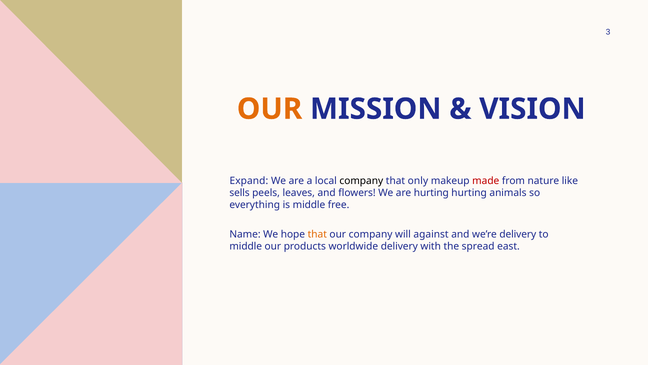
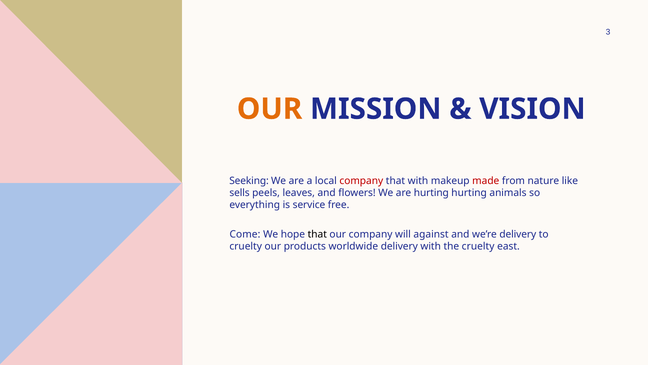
Expand: Expand -> Seeking
company at (361, 180) colour: black -> red
that only: only -> with
is middle: middle -> service
Name: Name -> Come
that at (317, 234) colour: orange -> black
middle at (246, 246): middle -> cruelty
the spread: spread -> cruelty
